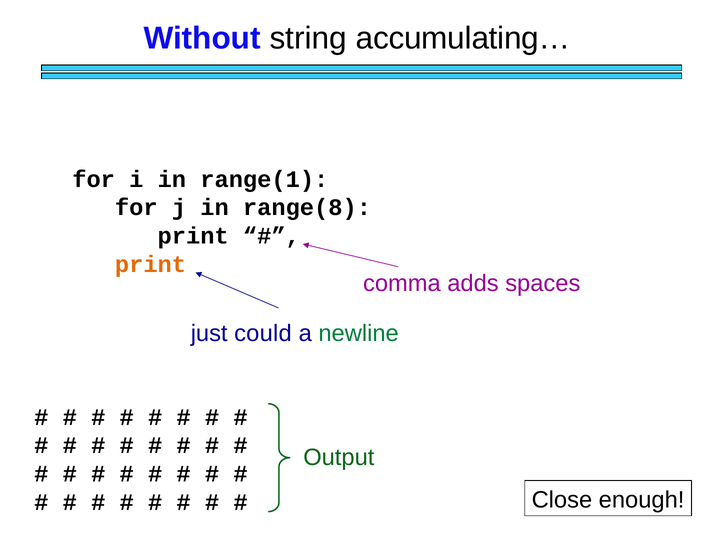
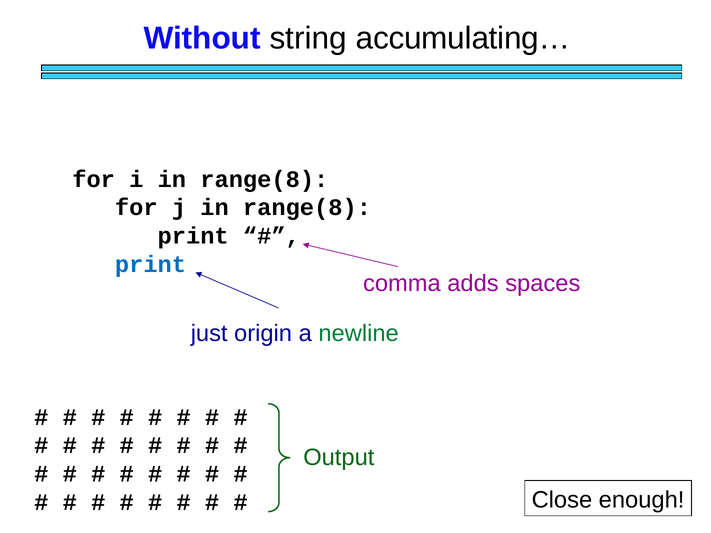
i in range(1: range(1 -> range(8
print at (150, 265) colour: orange -> blue
could: could -> origin
